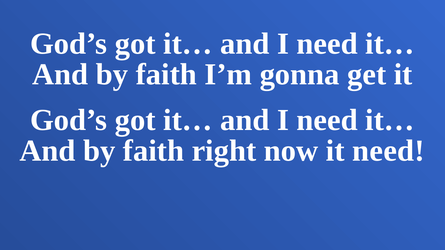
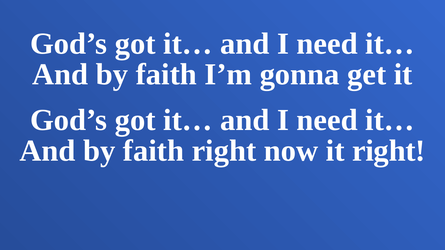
it need: need -> right
